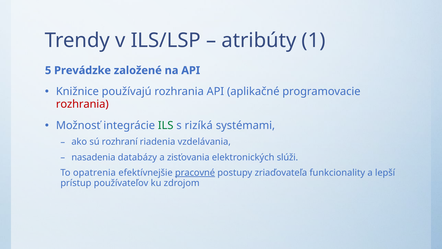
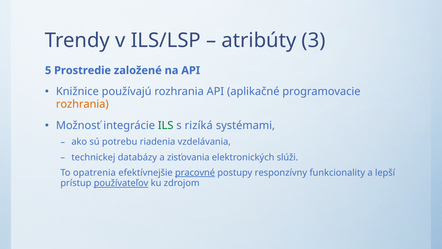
1: 1 -> 3
Prevádzke: Prevádzke -> Prostredie
rozhrania at (82, 104) colour: red -> orange
rozhraní: rozhraní -> potrebu
nasadenia: nasadenia -> technickej
zriaďovateľa: zriaďovateľa -> responzívny
používateľov underline: none -> present
